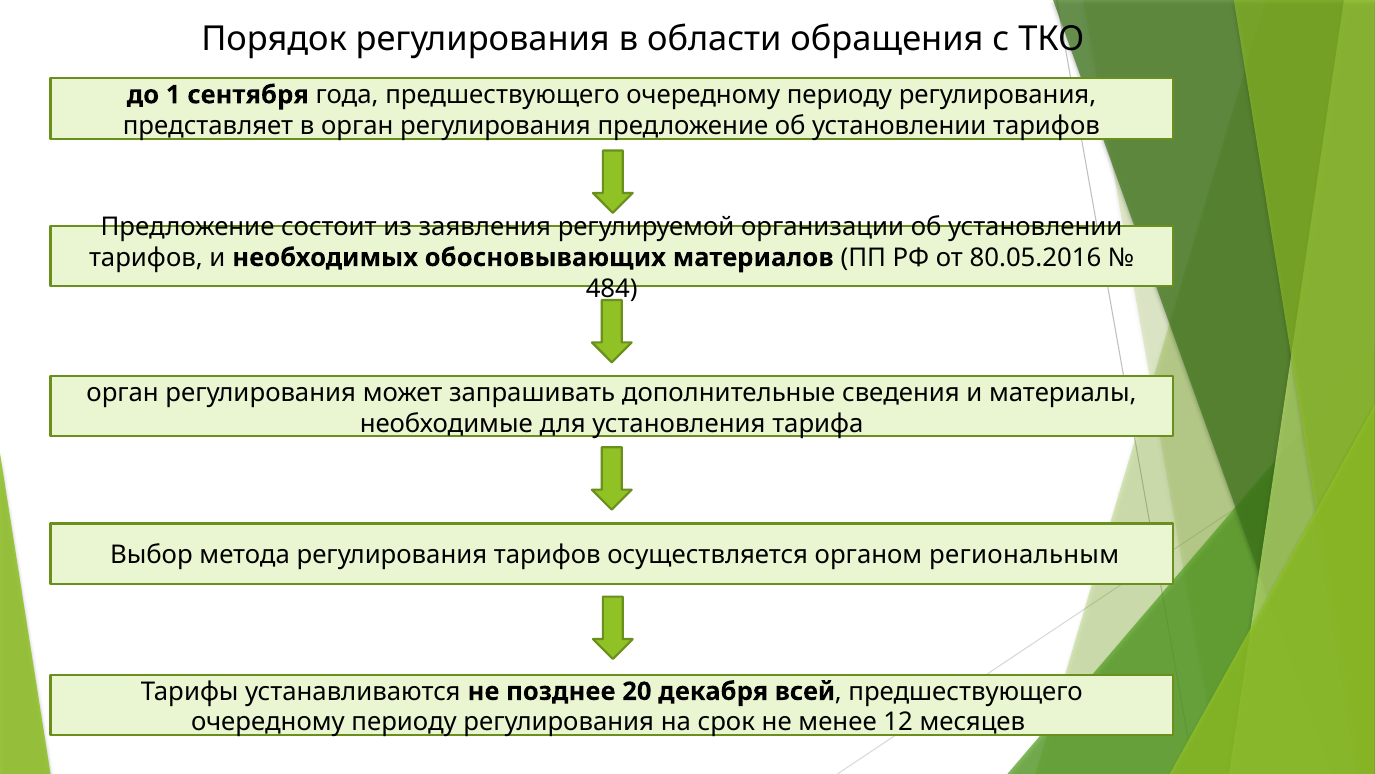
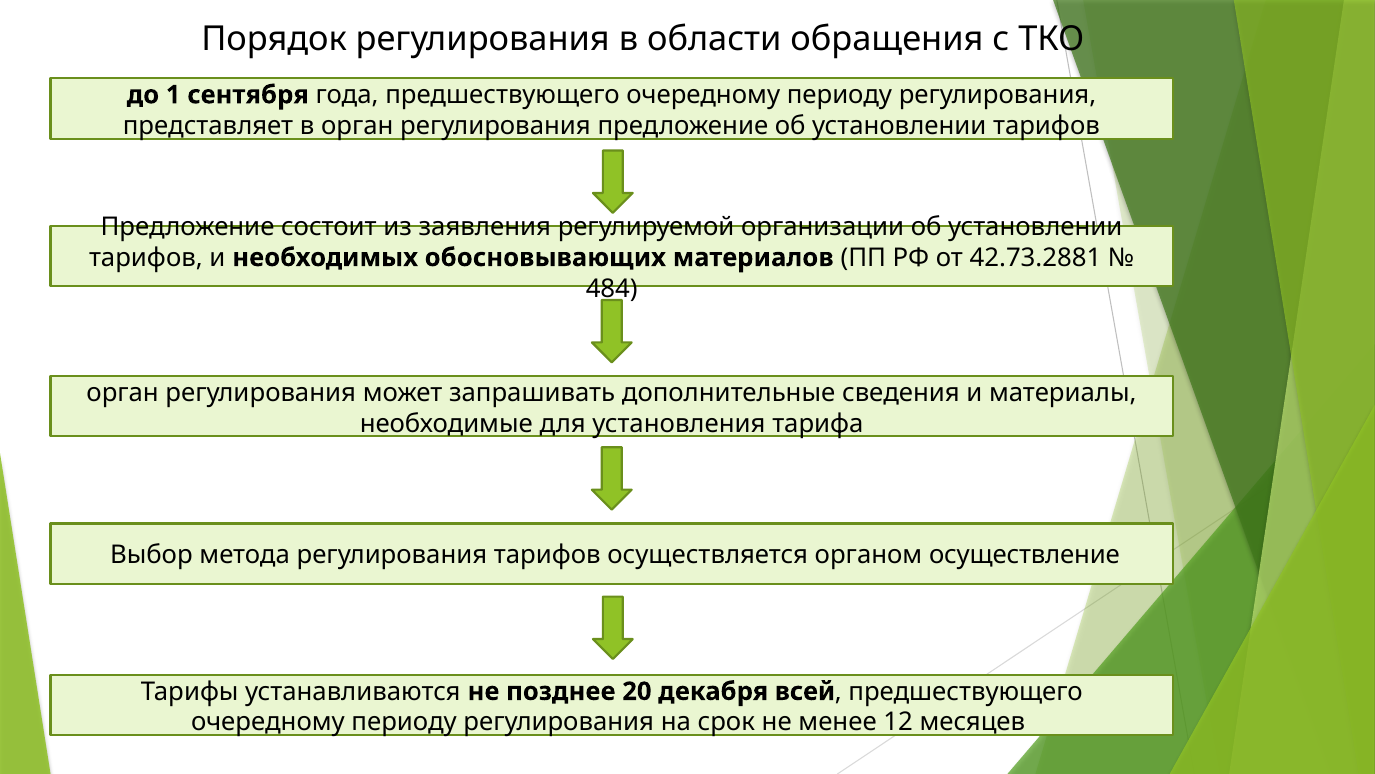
80.05.2016: 80.05.2016 -> 42.73.2881
региональным: региональным -> осуществление
